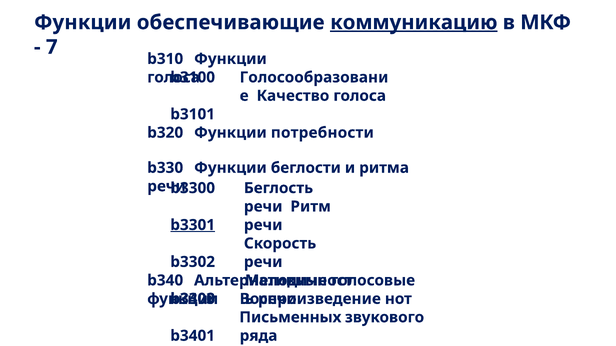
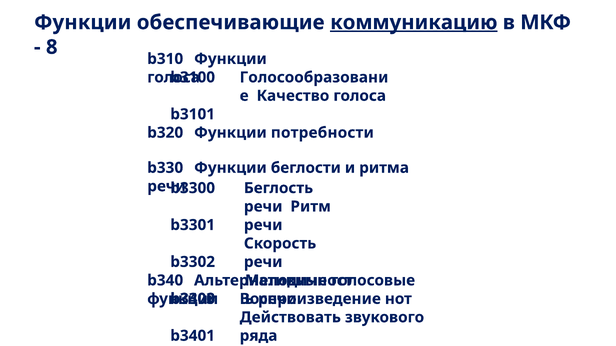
7: 7 -> 8
b3301 underline: present -> none
Письменных: Письменных -> Действовать
